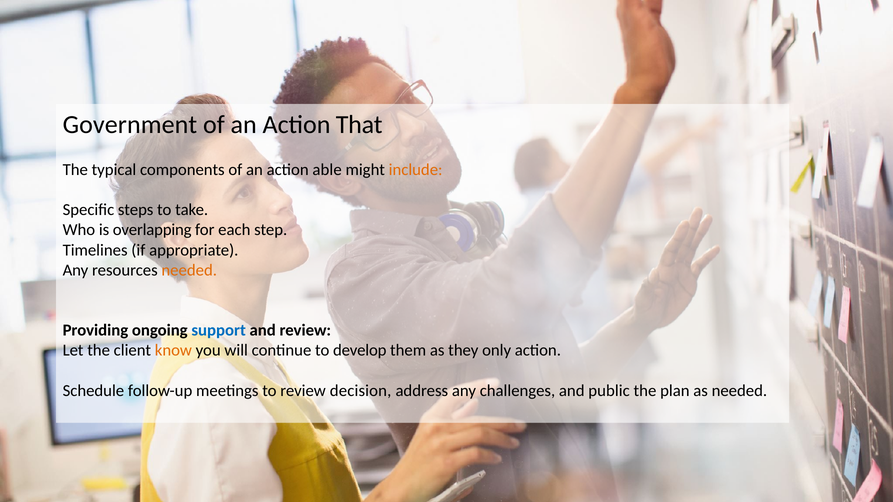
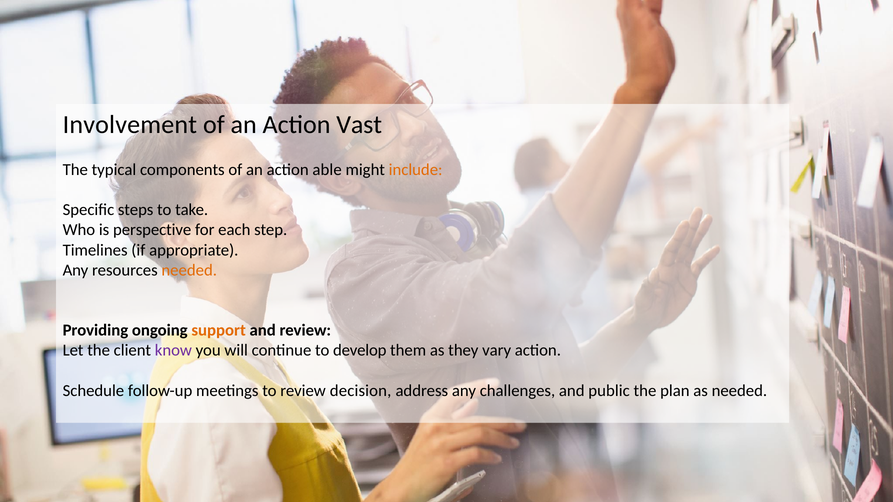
Government: Government -> Involvement
That: That -> Vast
overlapping: overlapping -> perspective
support colour: blue -> orange
know colour: orange -> purple
only: only -> vary
